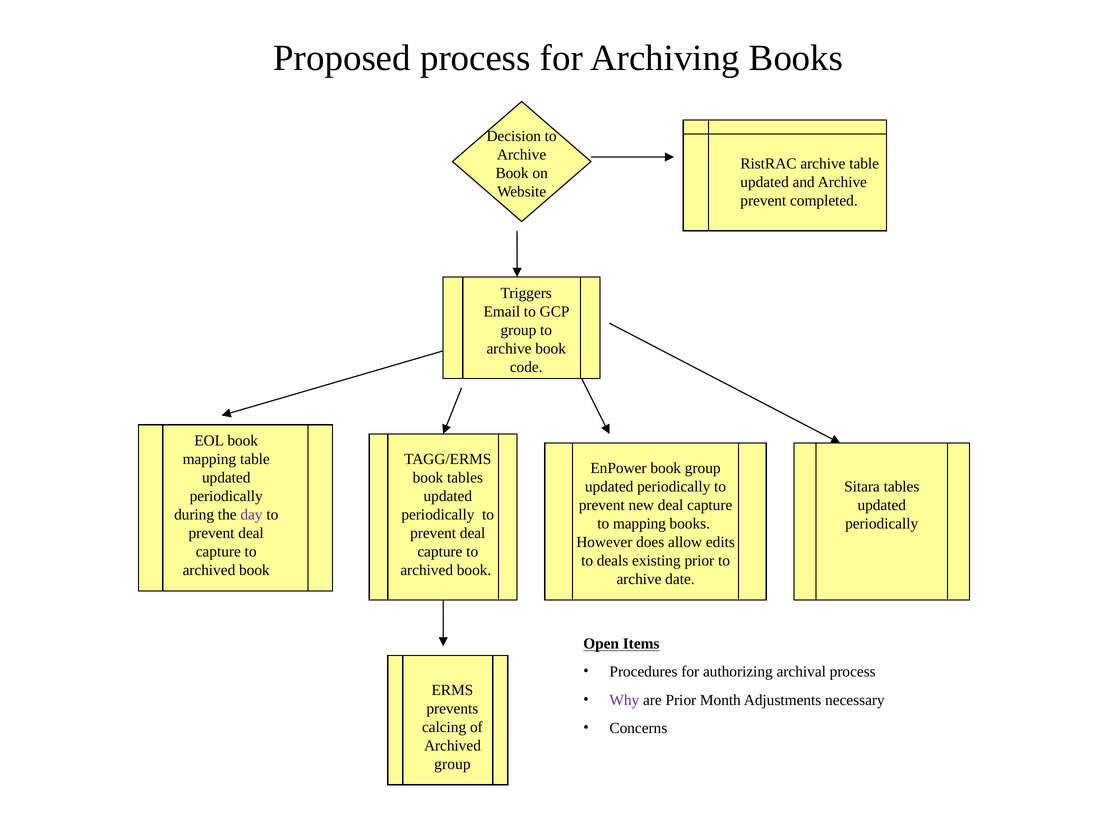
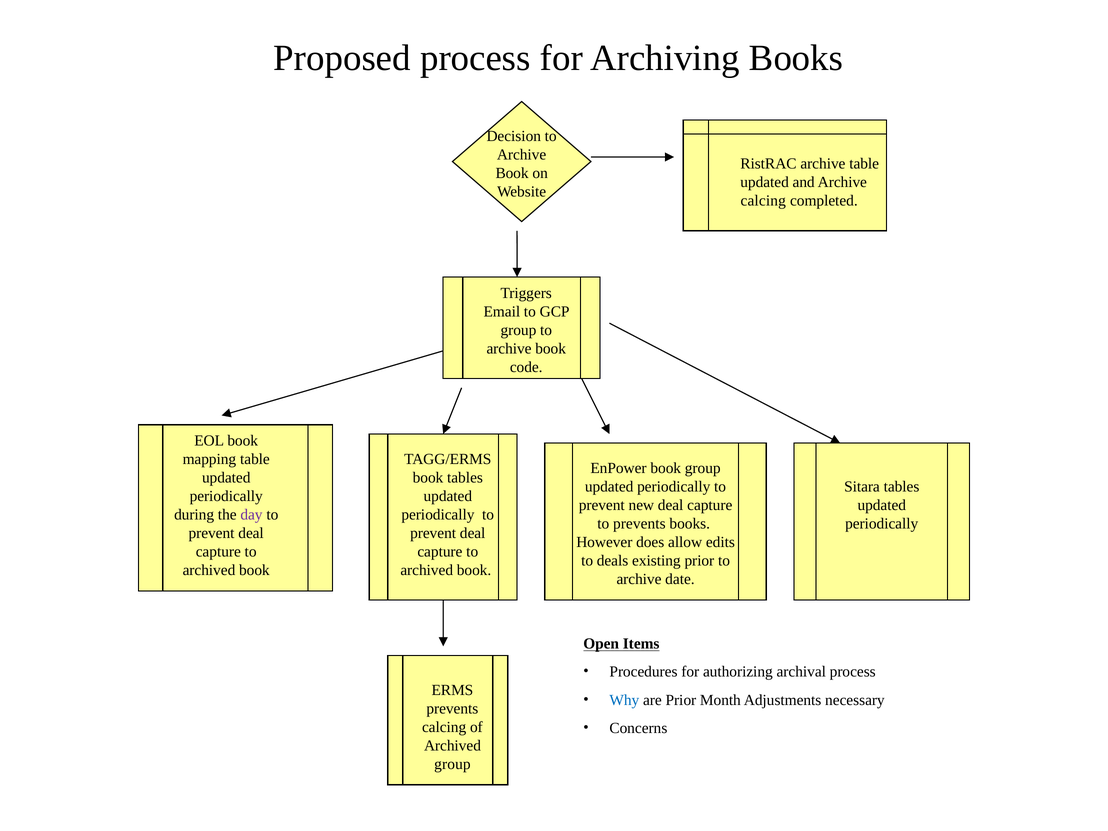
prevent at (763, 201): prevent -> calcing
to mapping: mapping -> prevents
Why colour: purple -> blue
